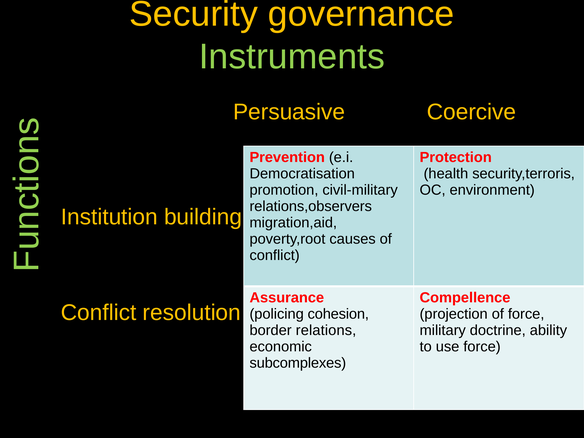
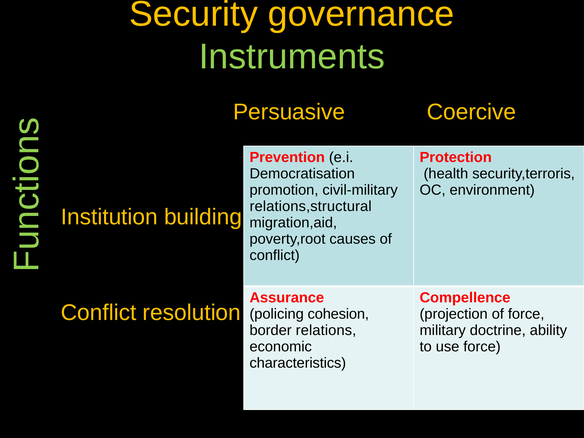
relations,observers: relations,observers -> relations,structural
subcomplexes: subcomplexes -> characteristics
